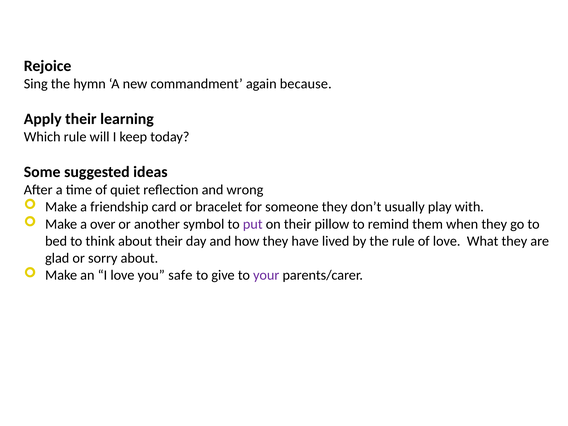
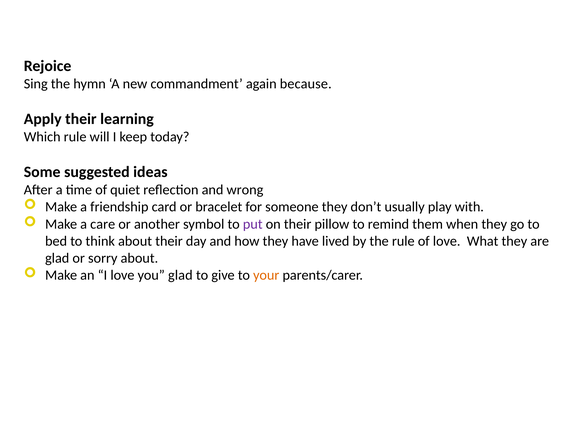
over: over -> care
you safe: safe -> glad
your colour: purple -> orange
